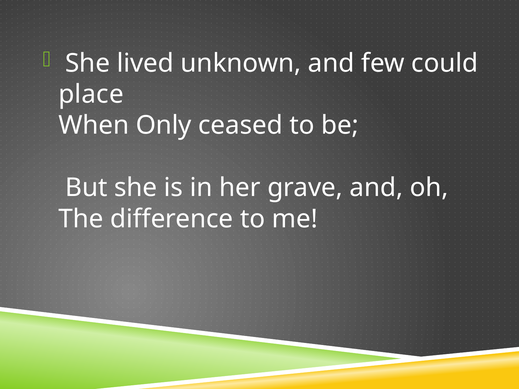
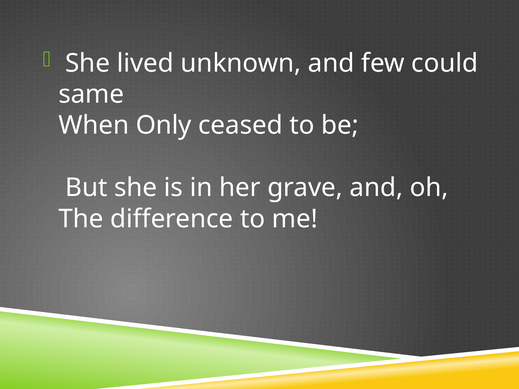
place: place -> same
